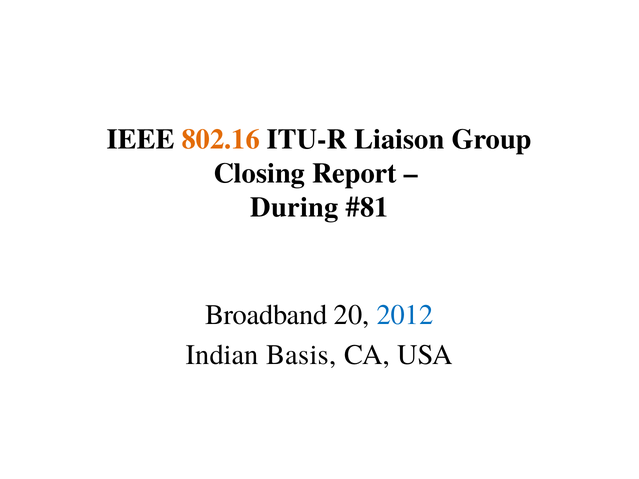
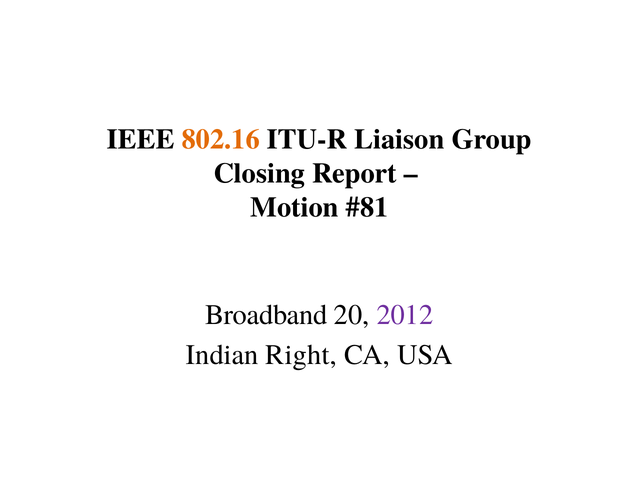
During: During -> Motion
2012 colour: blue -> purple
Basis: Basis -> Right
